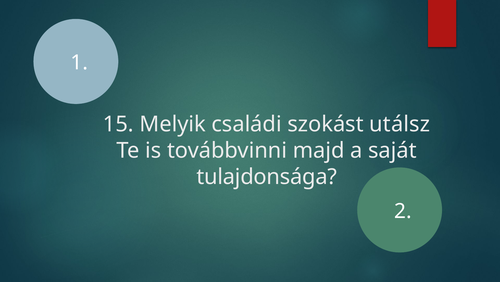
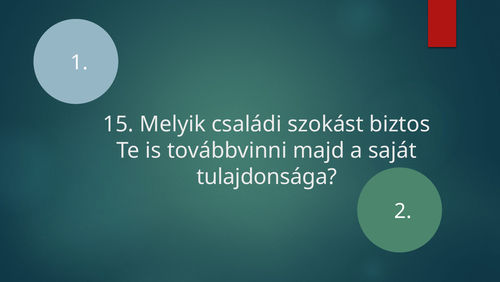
utálsz: utálsz -> biztos
